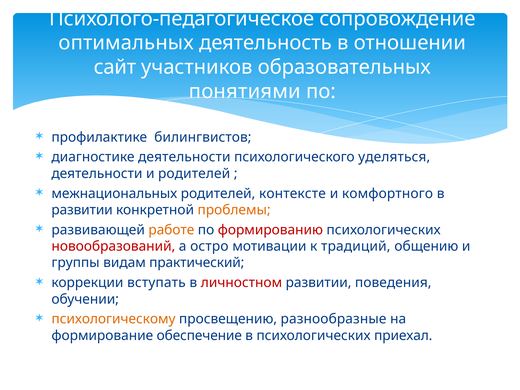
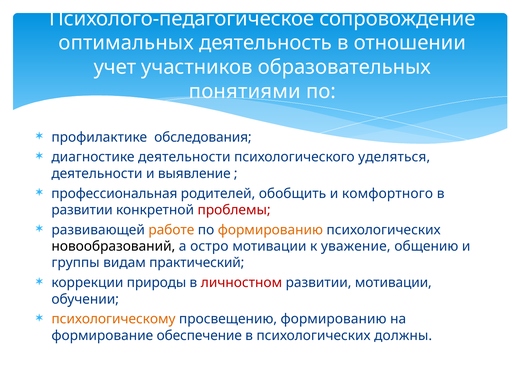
сайт: сайт -> учет
билингвистов: билингвистов -> обследования
и родителей: родителей -> выявление
межнациональных: межнациональных -> профессиональная
контексте: контексте -> обобщить
проблемы colour: orange -> red
формированию at (270, 230) colour: red -> orange
новообразований colour: red -> black
традиций: традиций -> уважение
вступать: вступать -> природы
развитии поведения: поведения -> мотивации
просвещению разнообразные: разнообразные -> формированию
приехал: приехал -> должны
